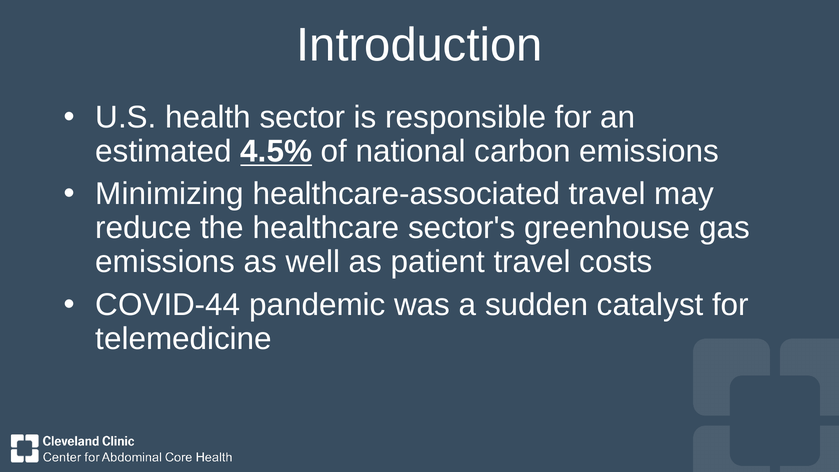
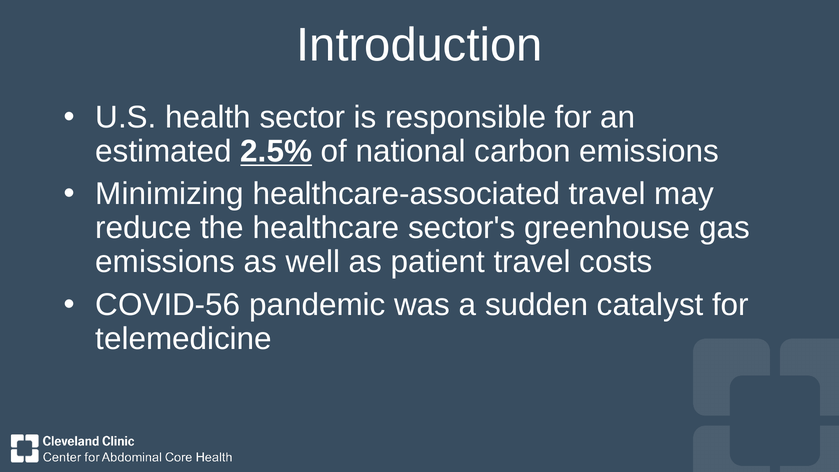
4.5%: 4.5% -> 2.5%
COVID-44: COVID-44 -> COVID-56
